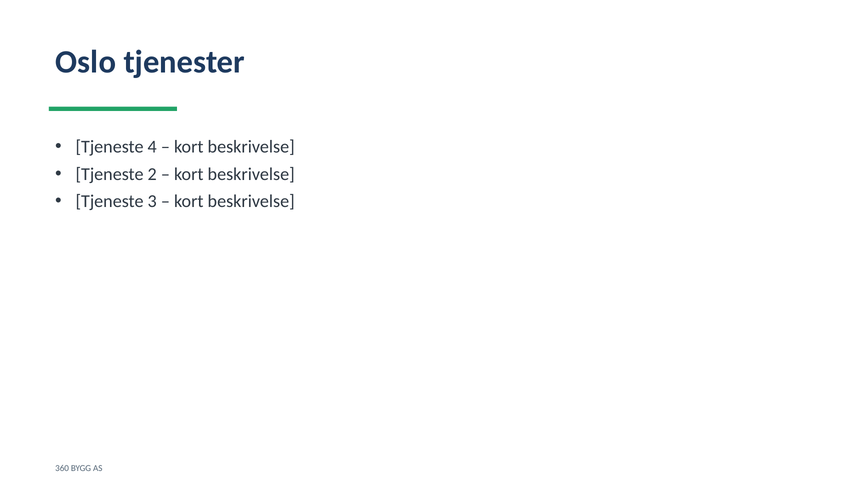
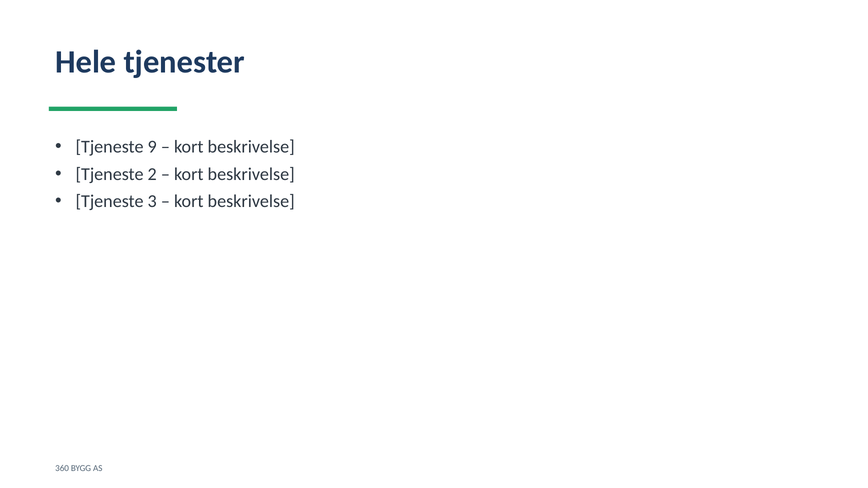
Oslo: Oslo -> Hele
4: 4 -> 9
